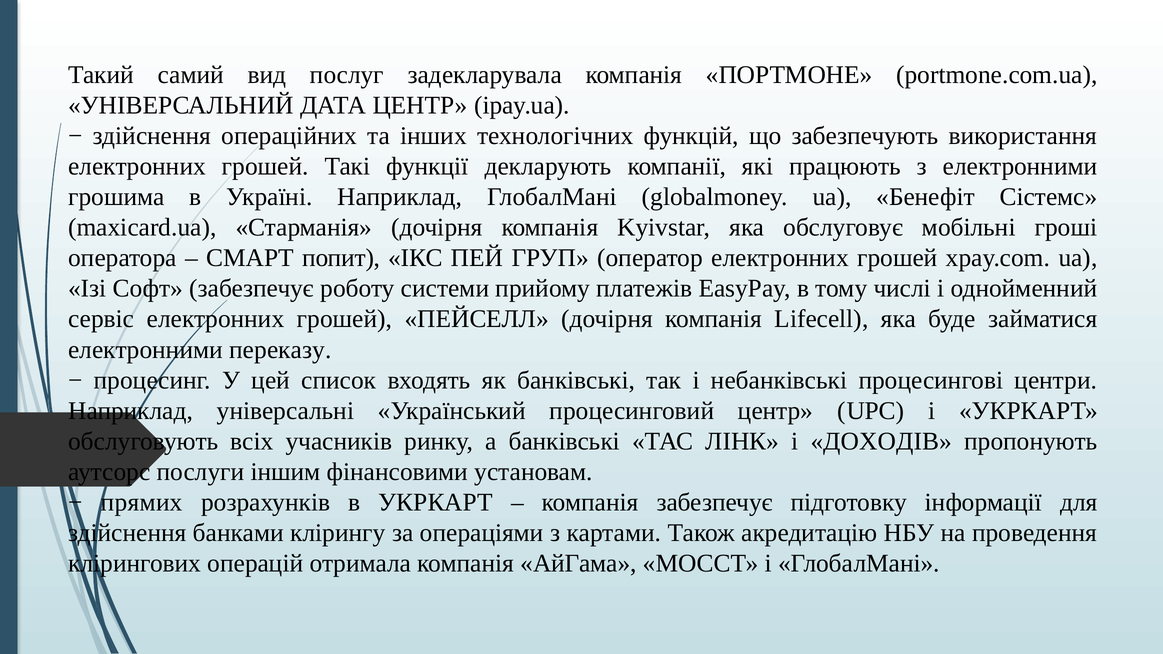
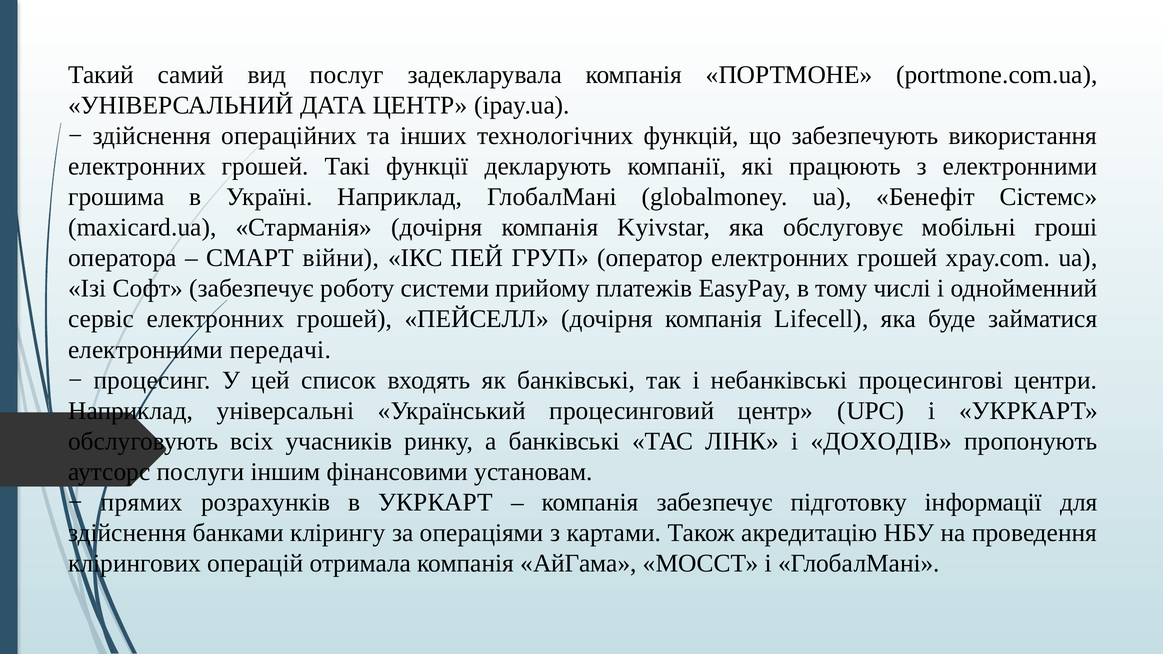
попит: попит -> війни
переказу: переказу -> передачі
